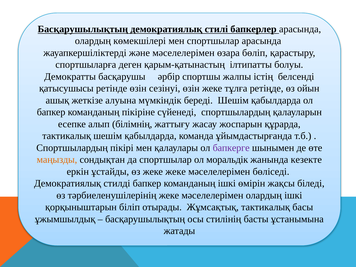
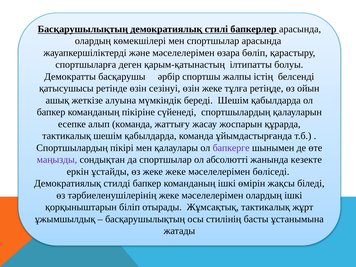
алып білімнің: білімнің -> команда
маңызды colour: orange -> purple
моральдік: моральдік -> абсолютті
басы: басы -> жұрт
